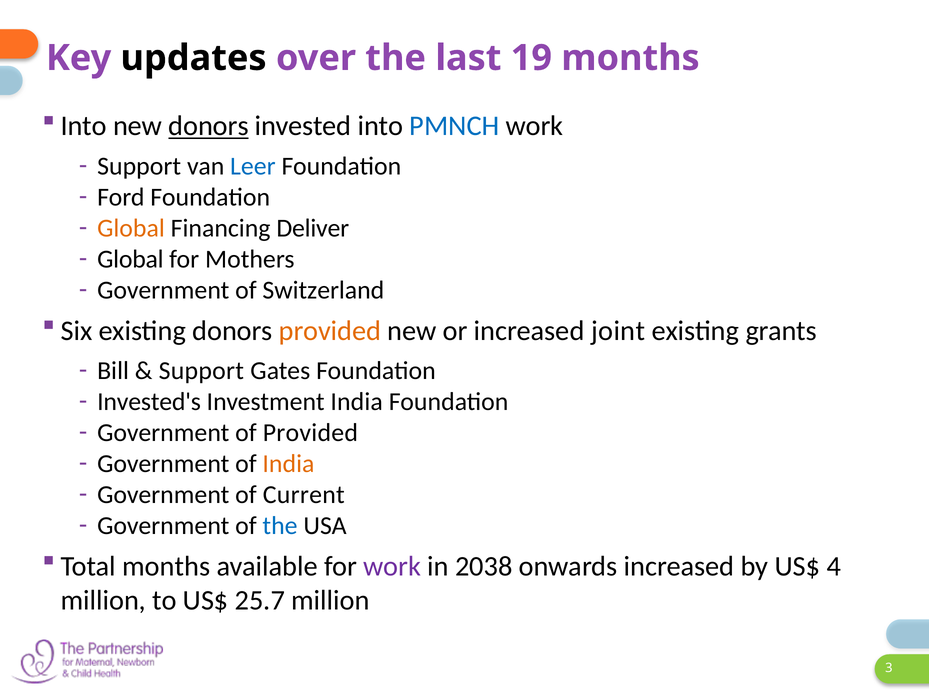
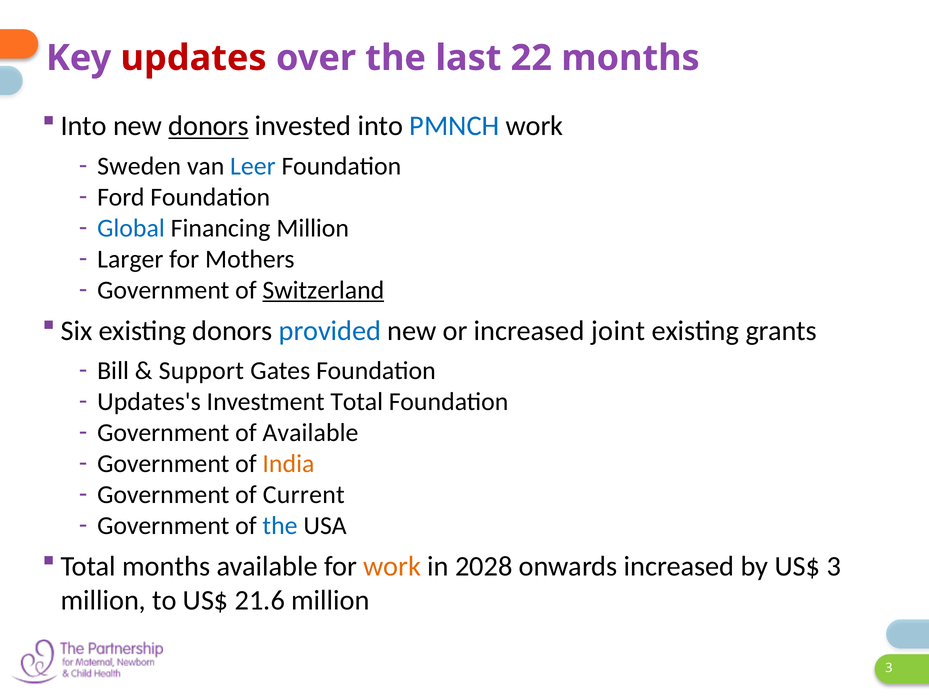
updates colour: black -> red
19: 19 -> 22
Support at (139, 166): Support -> Sweden
Global at (131, 228) colour: orange -> blue
Financing Deliver: Deliver -> Million
Global at (130, 259): Global -> Larger
Switzerland underline: none -> present
provided at (330, 331) colour: orange -> blue
Invested's: Invested's -> Updates's
Investment India: India -> Total
of Provided: Provided -> Available
work at (392, 566) colour: purple -> orange
2038: 2038 -> 2028
US$ 4: 4 -> 3
25.7: 25.7 -> 21.6
